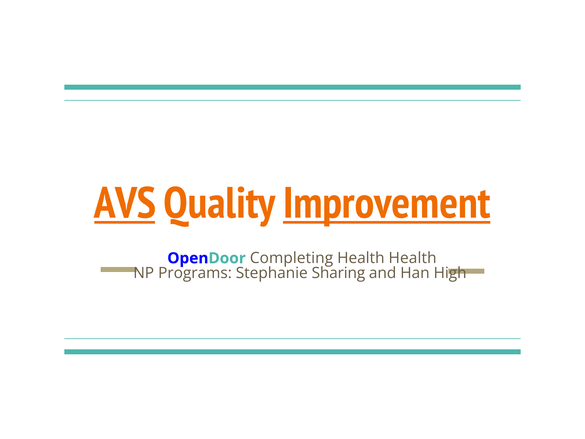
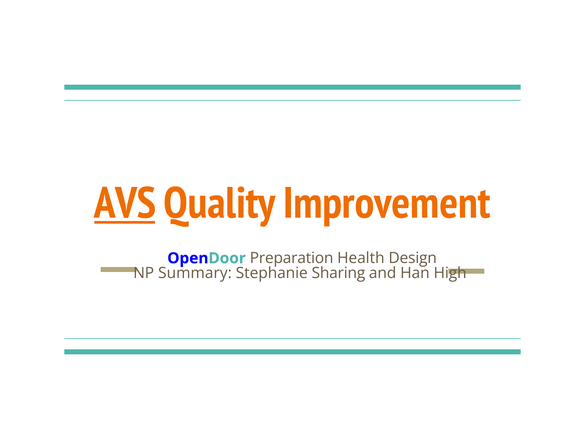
Improvement underline: present -> none
Completing: Completing -> Preparation
Health Health: Health -> Design
Programs: Programs -> Summary
